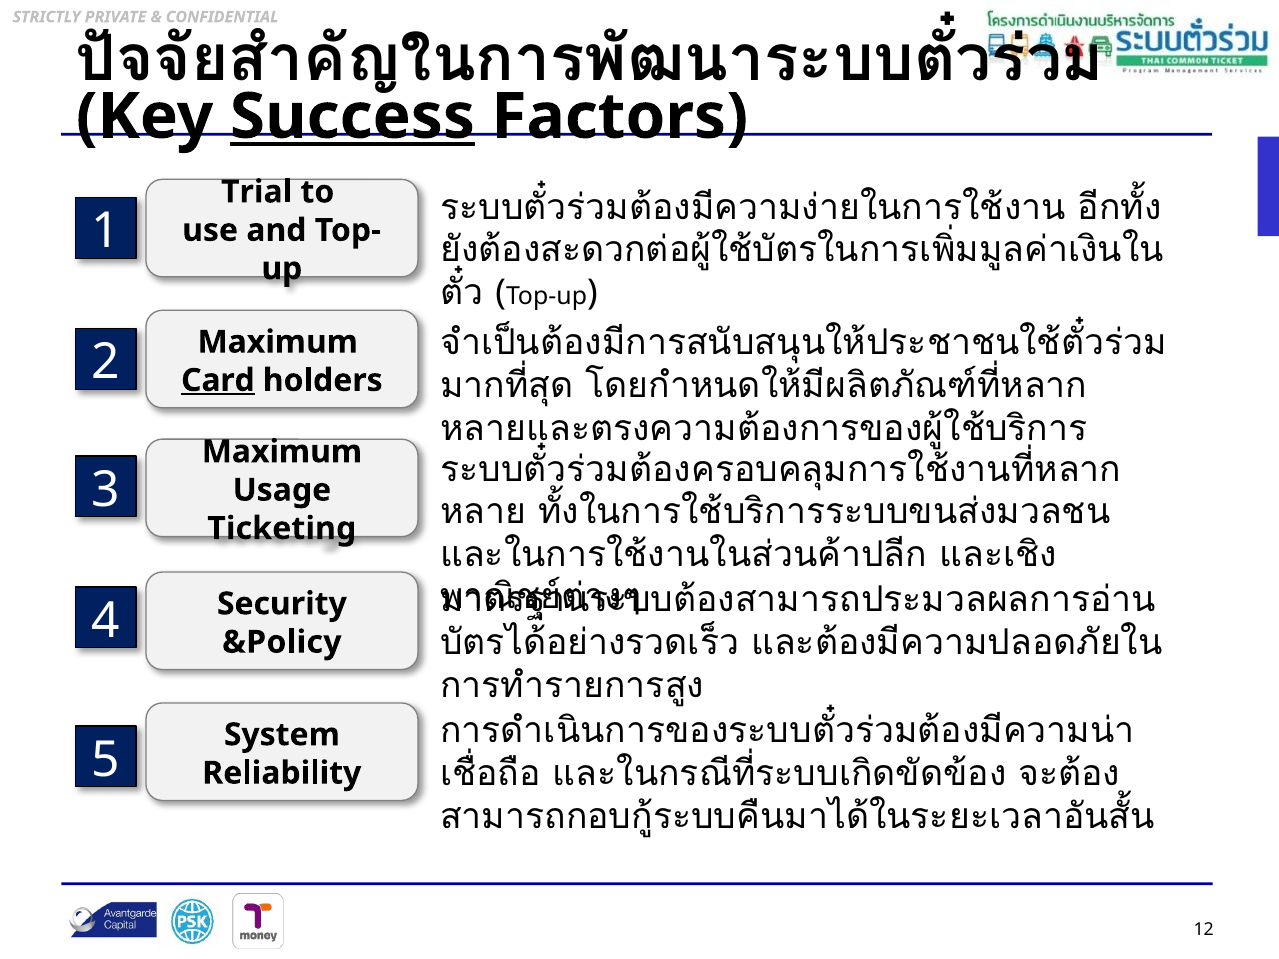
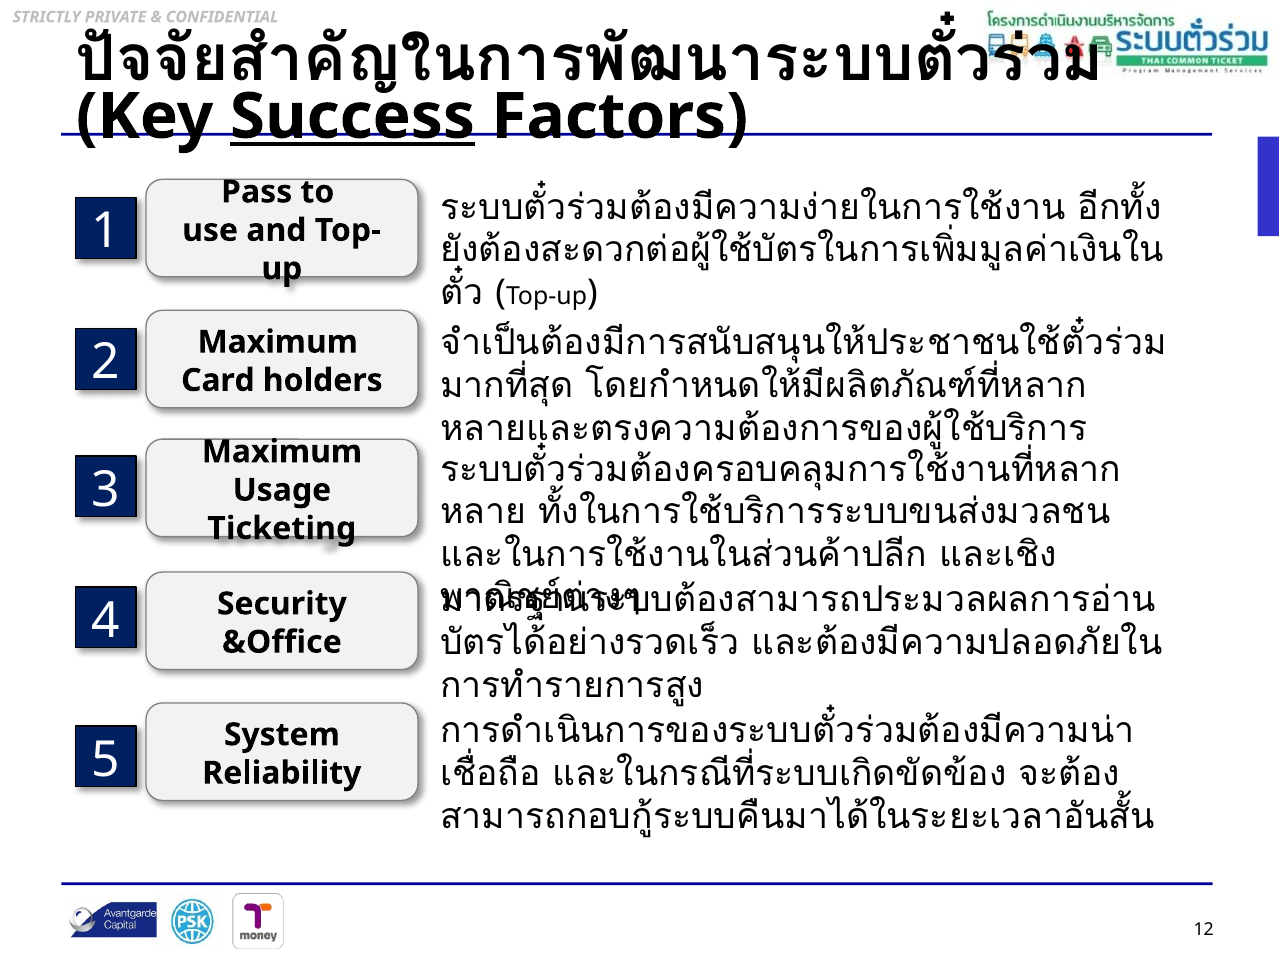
Trial: Trial -> Pass
Card underline: present -> none
&Policy: &Policy -> &Office
